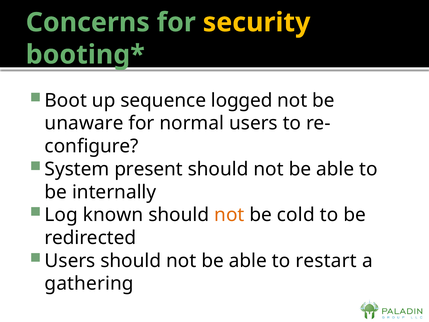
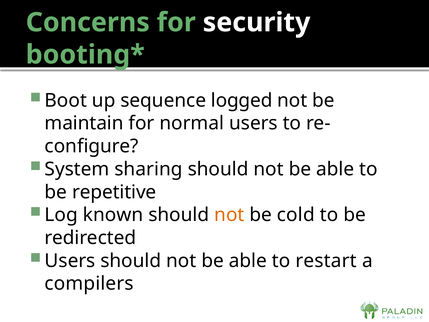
security colour: yellow -> white
unaware: unaware -> maintain
present: present -> sharing
internally: internally -> repetitive
gathering: gathering -> compilers
